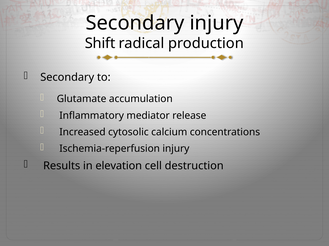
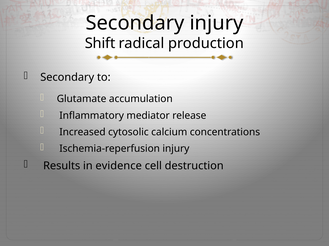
elevation: elevation -> evidence
